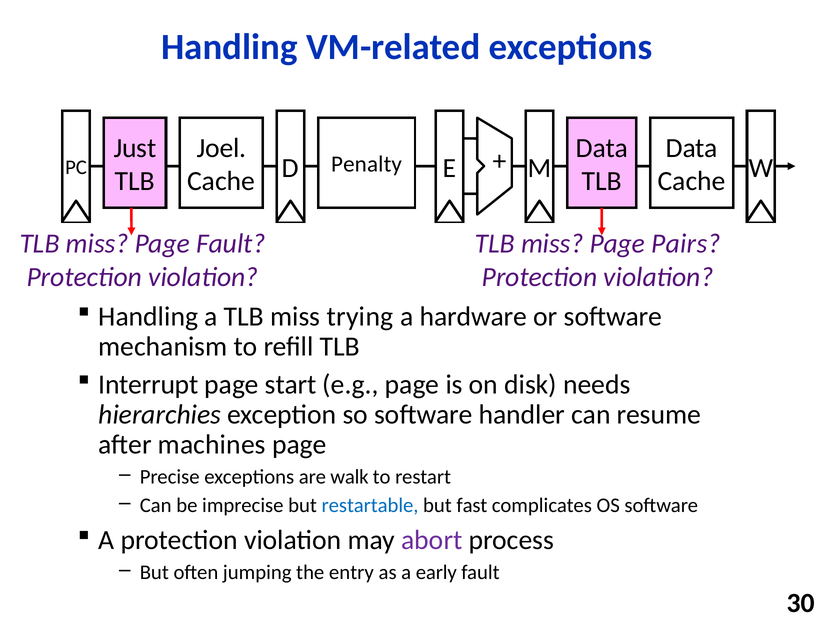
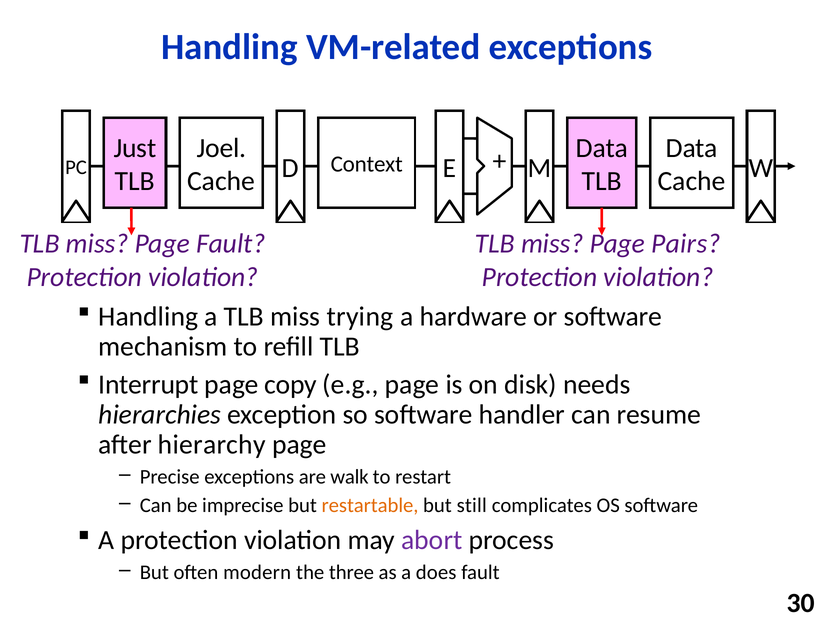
Penalty: Penalty -> Context
start: start -> copy
machines: machines -> hierarchy
restartable colour: blue -> orange
fast: fast -> still
jumping: jumping -> modern
entry: entry -> three
early: early -> does
